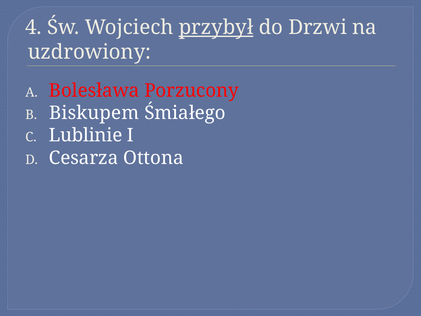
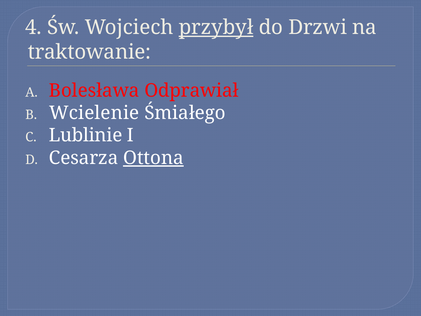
uzdrowiony: uzdrowiony -> traktowanie
Porzucony: Porzucony -> Odprawiał
Biskupem: Biskupem -> Wcielenie
Ottona underline: none -> present
